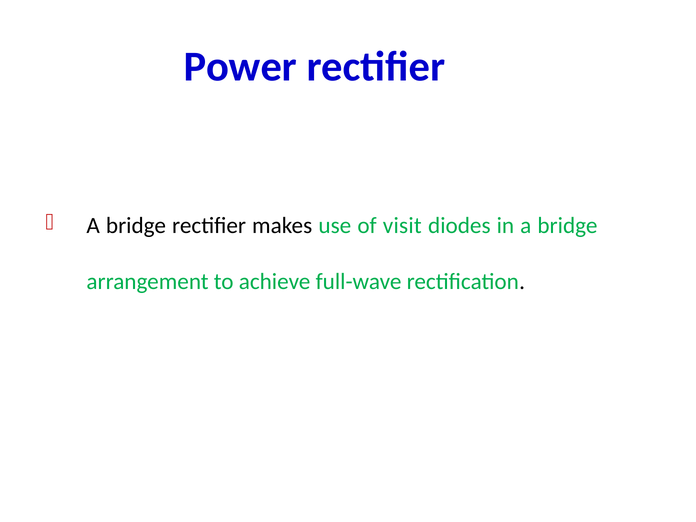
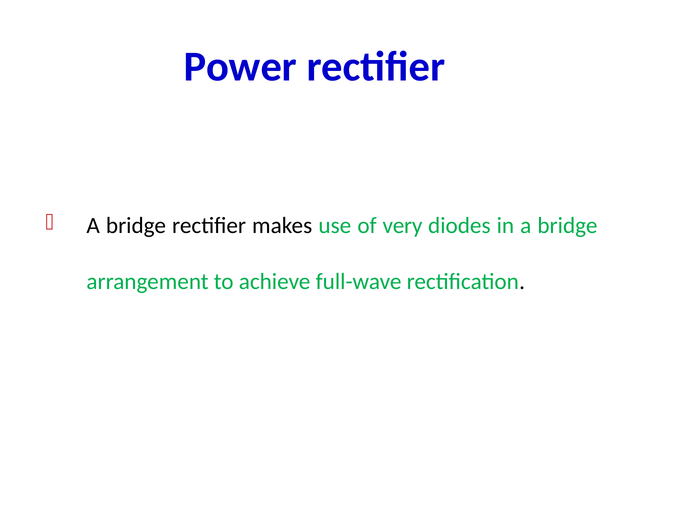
visit: visit -> very
